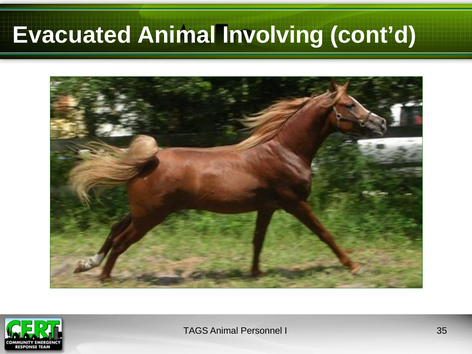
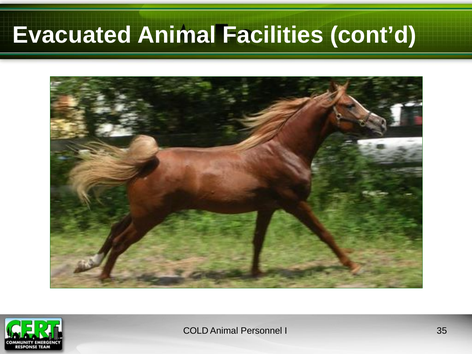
Involving: Involving -> Facilities
TAGS: TAGS -> COLD
